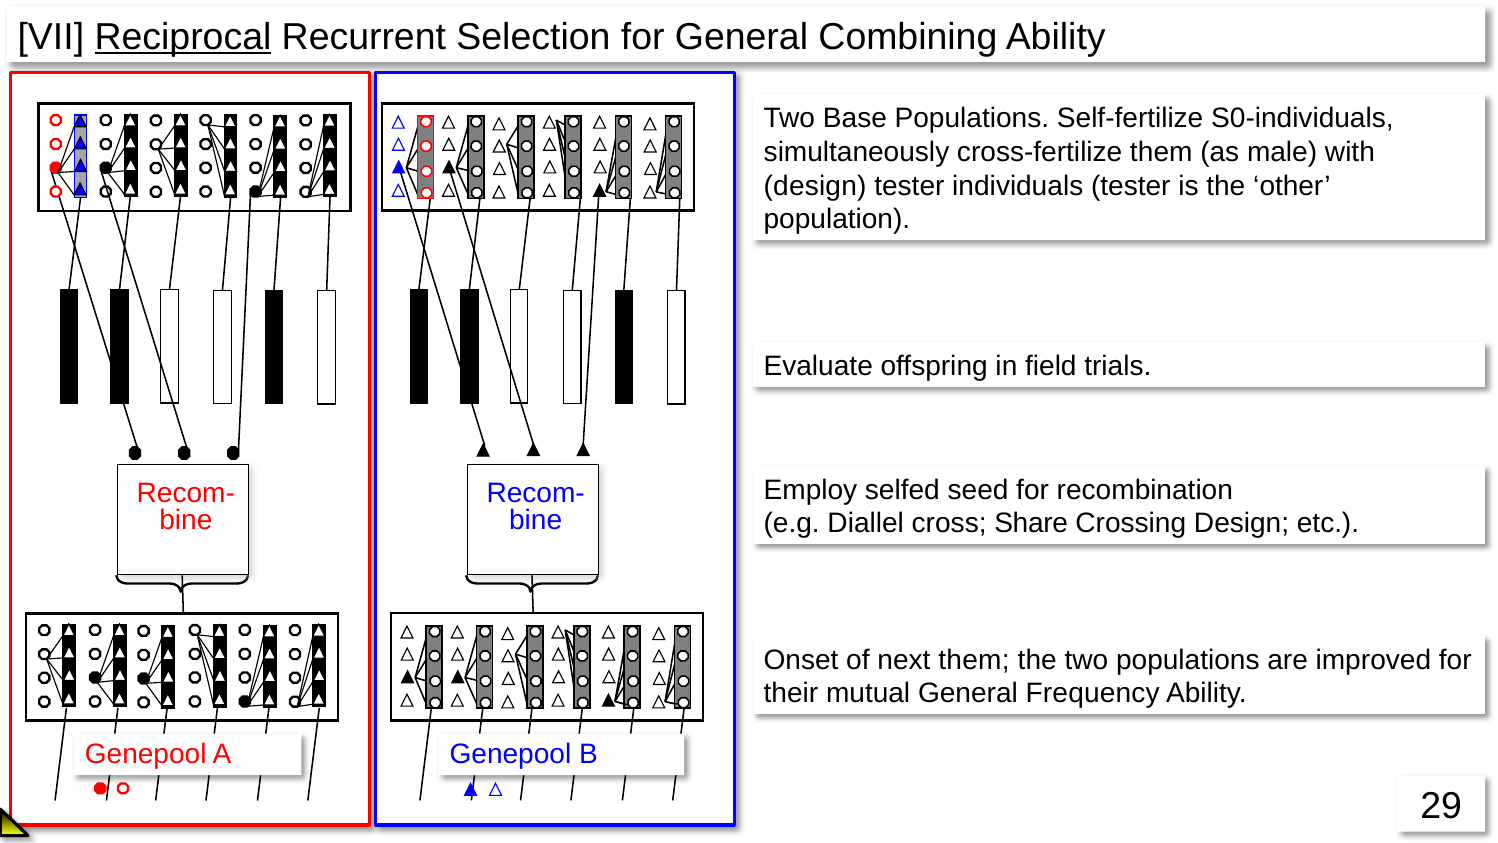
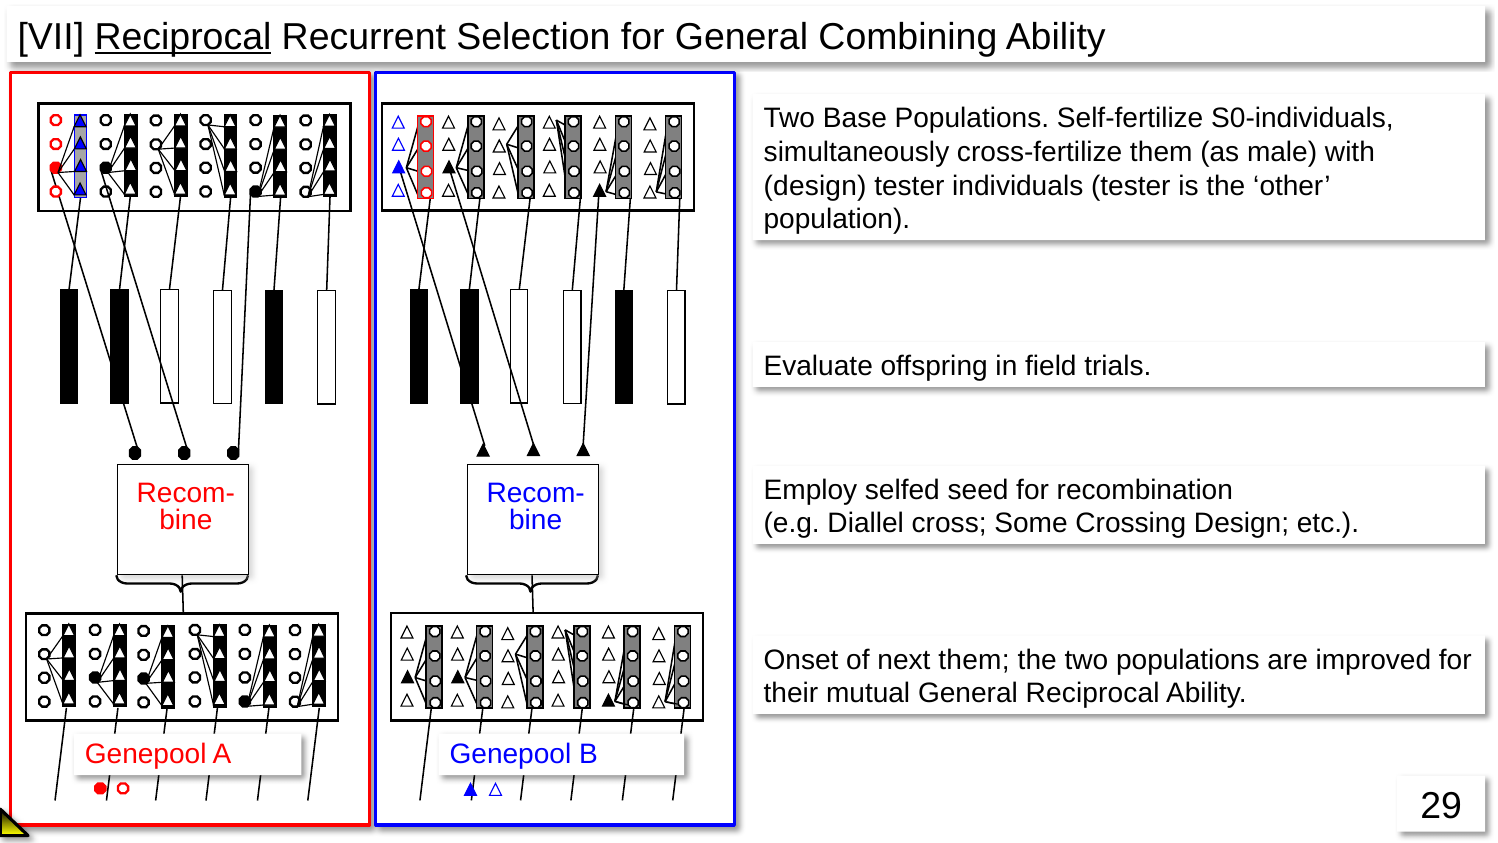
Share: Share -> Some
General Frequency: Frequency -> Reciprocal
